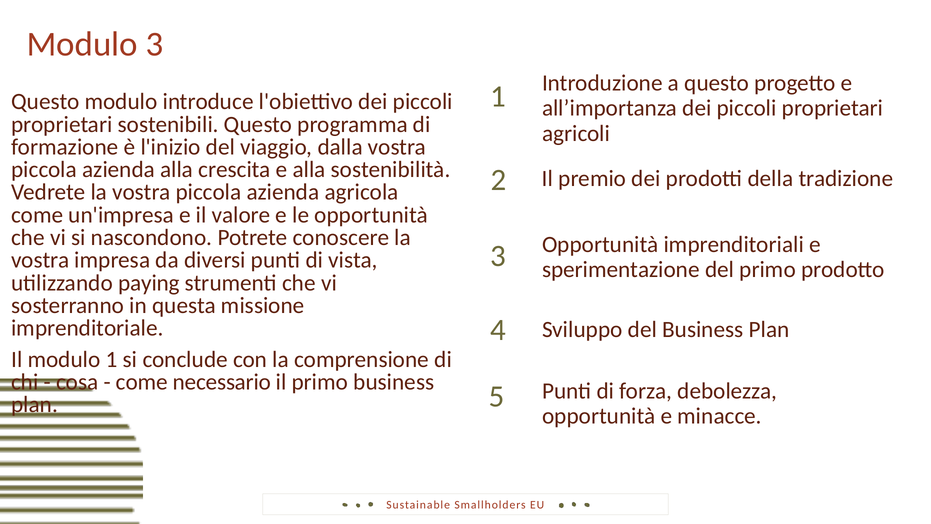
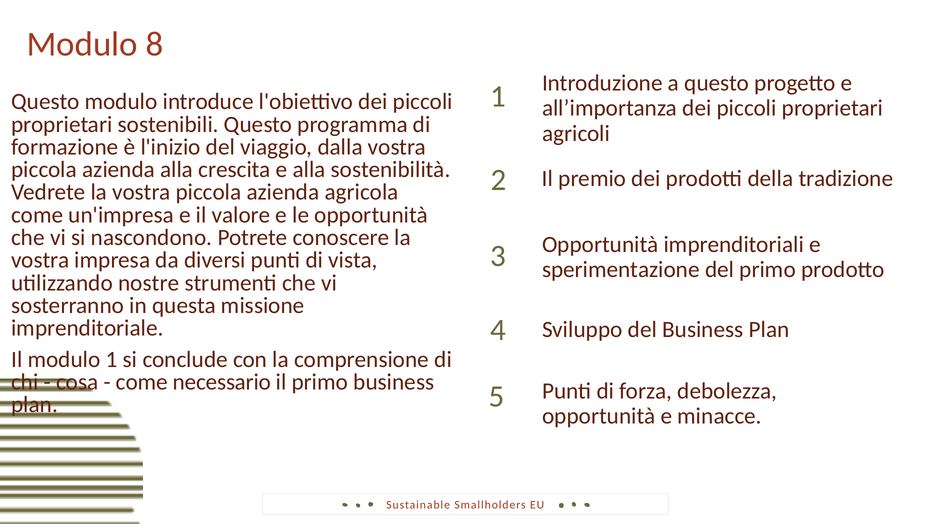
Modulo 3: 3 -> 8
paying: paying -> nostre
